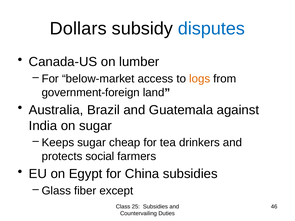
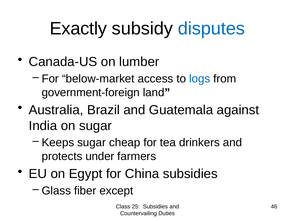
Dollars: Dollars -> Exactly
logs colour: orange -> blue
social: social -> under
